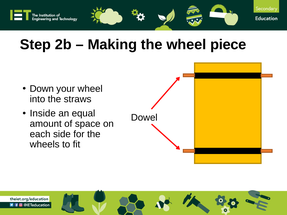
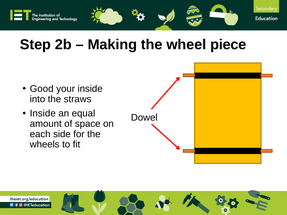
Down: Down -> Good
your wheel: wheel -> inside
